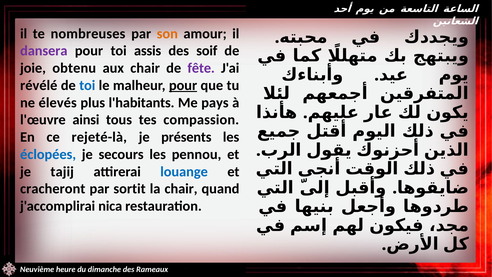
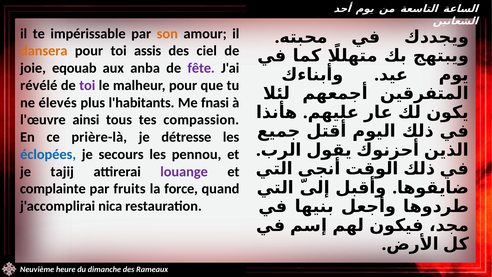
nombreuses: nombreuses -> impérissable
dansera colour: purple -> orange
soif: soif -> ciel
obtenu: obtenu -> eqouab
aux chair: chair -> anba
toi at (87, 85) colour: blue -> purple
pour at (183, 85) underline: present -> none
pays: pays -> fnasi
rejeté-là: rejeté-là -> prière-là
présents: présents -> détresse
louange colour: blue -> purple
cracheront: cracheront -> complainte
sortit: sortit -> fruits
la chair: chair -> force
